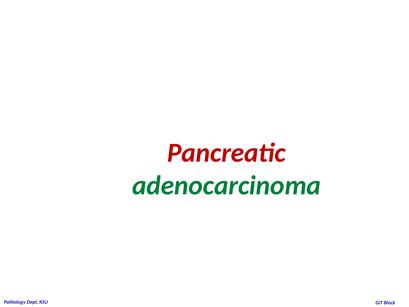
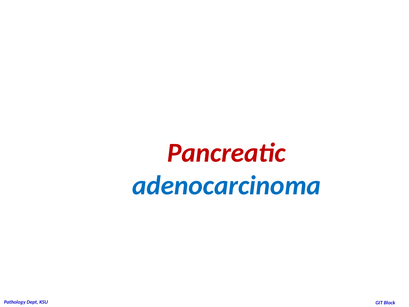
adenocarcinoma colour: green -> blue
